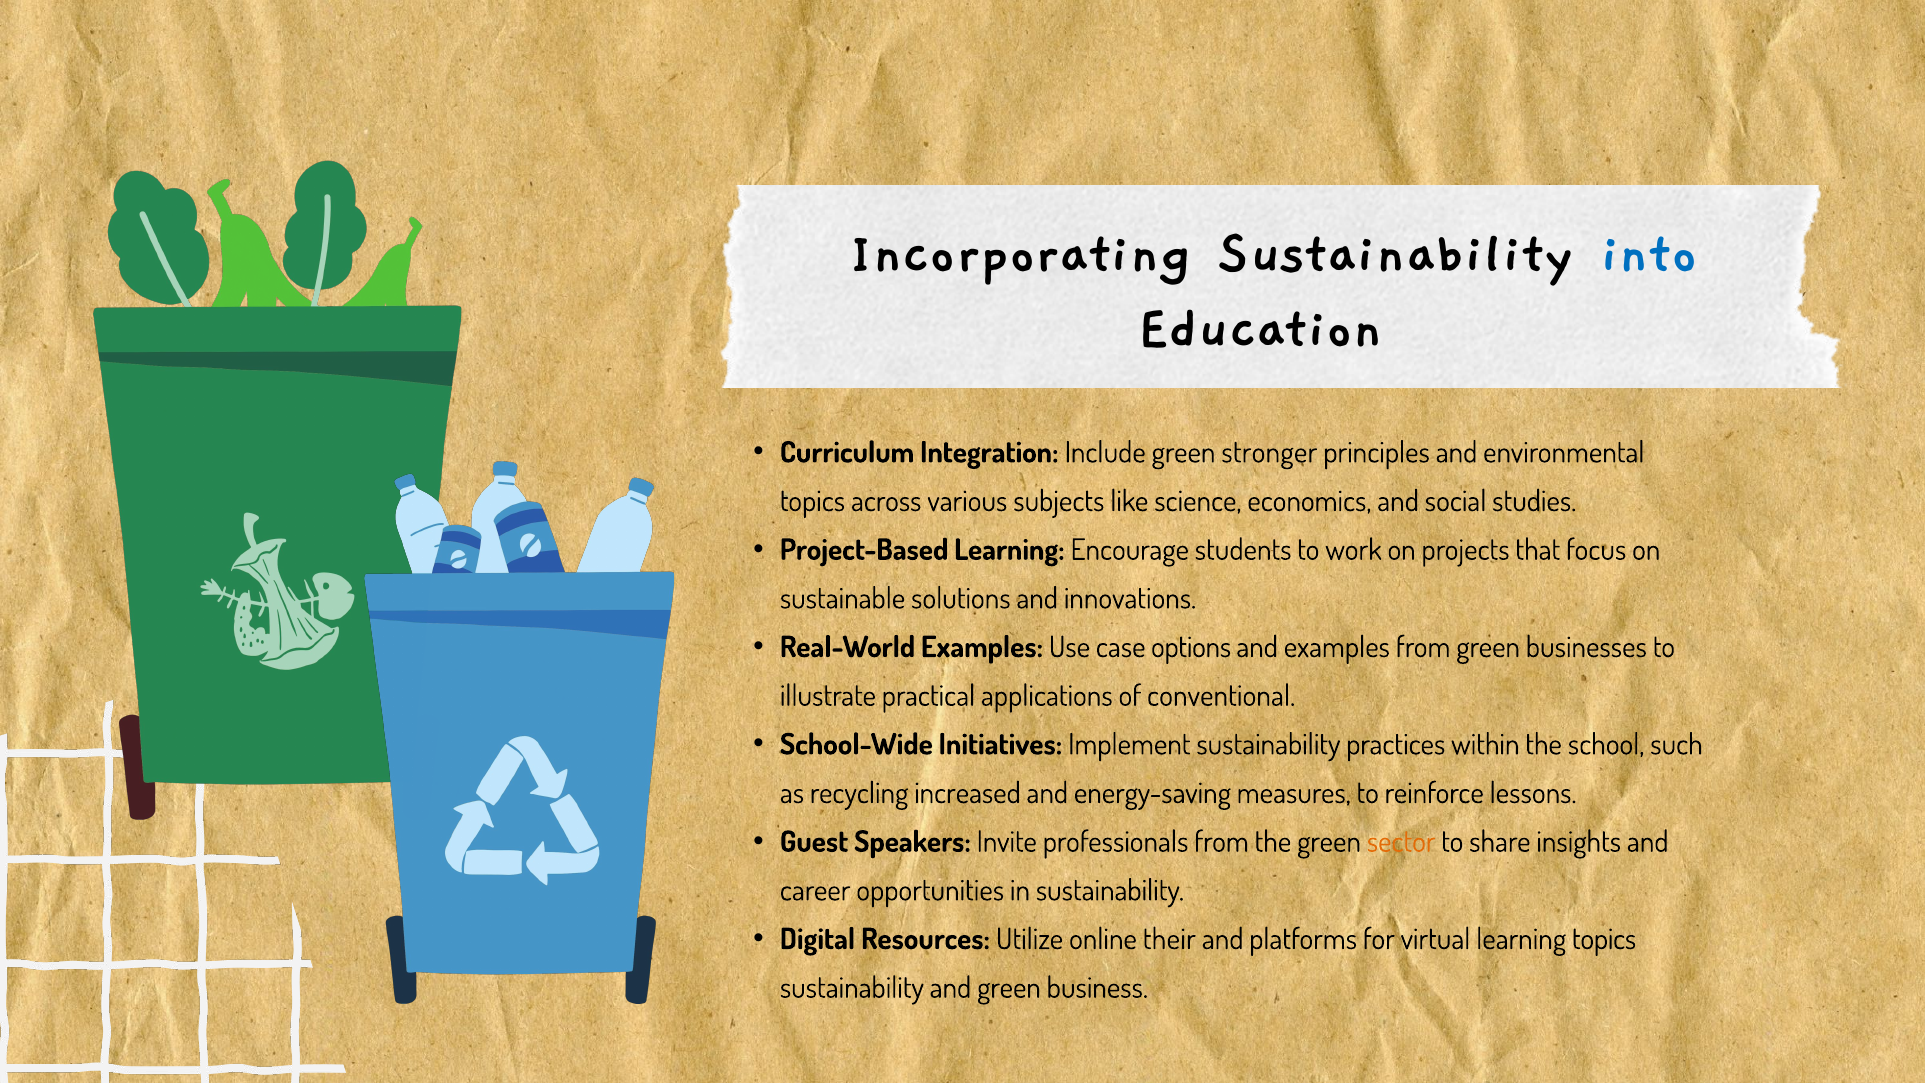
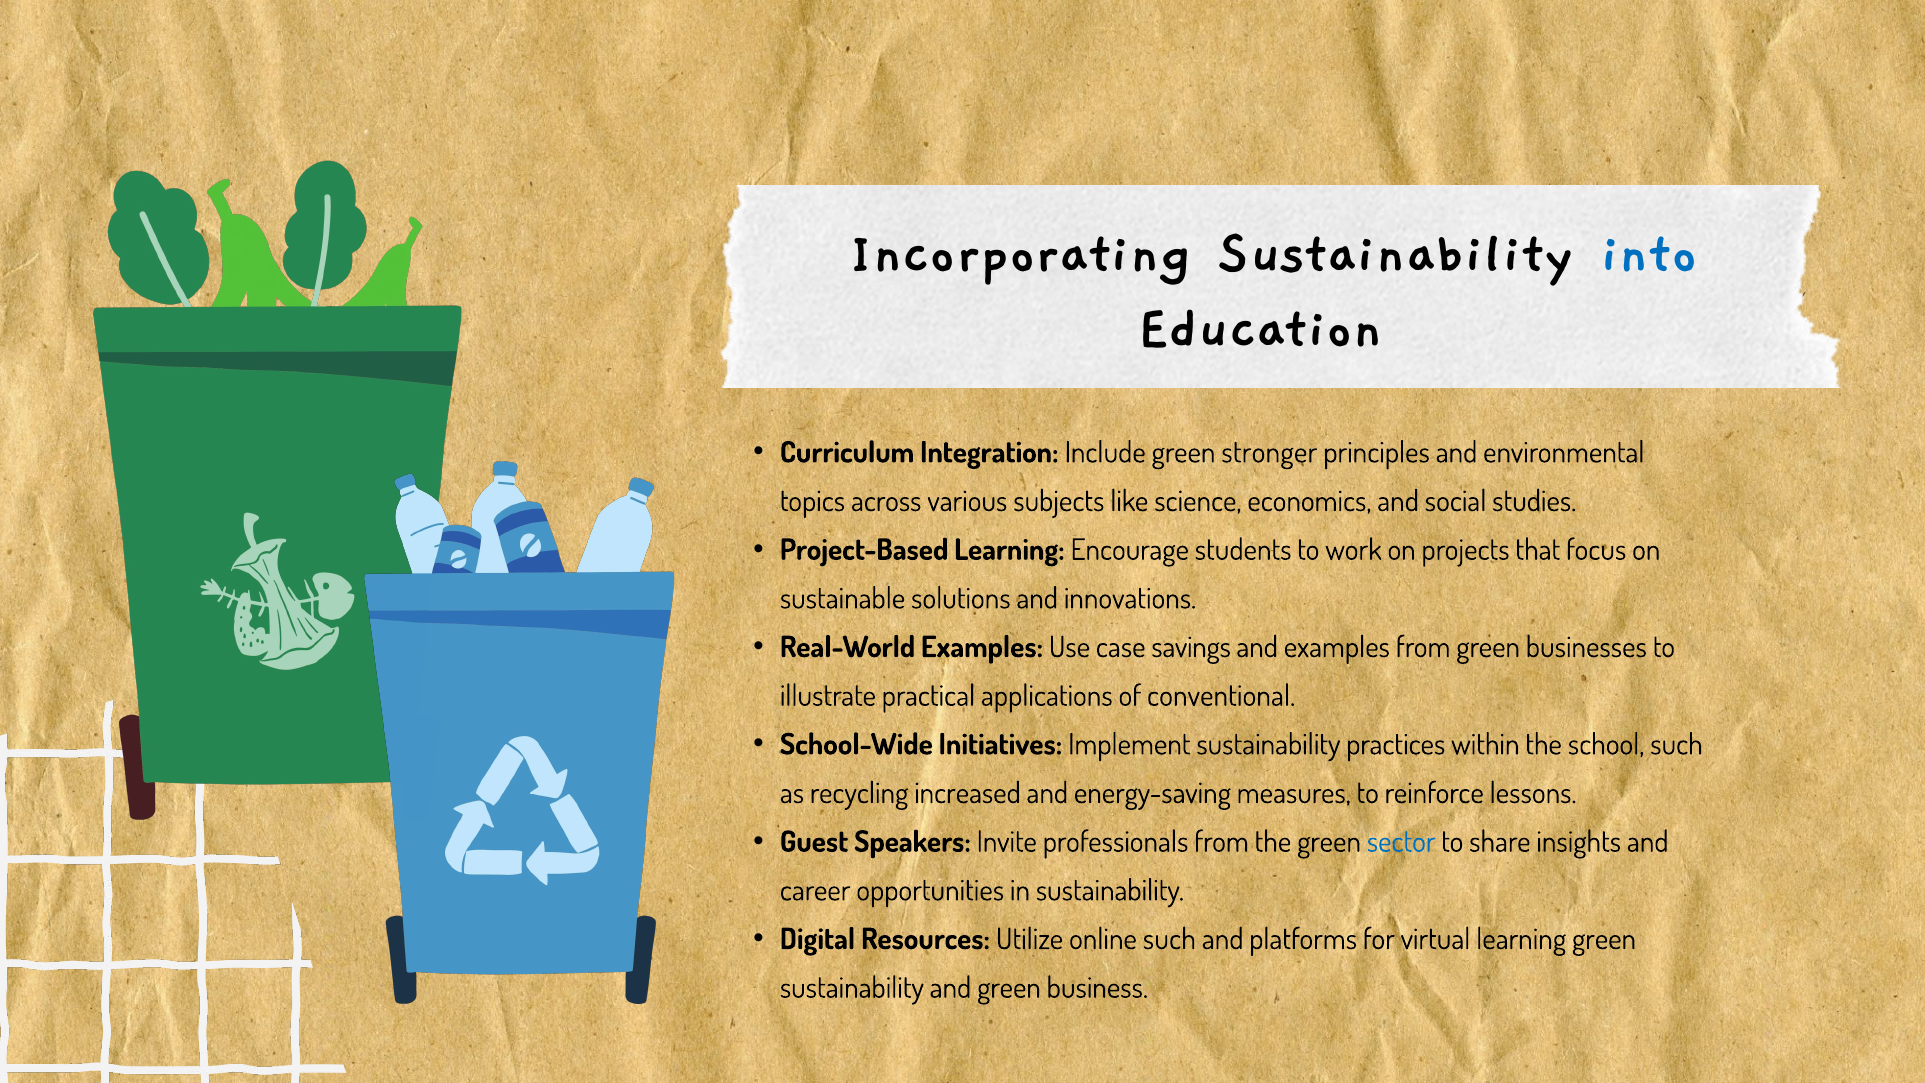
options: options -> savings
sector colour: orange -> blue
online their: their -> such
learning topics: topics -> green
